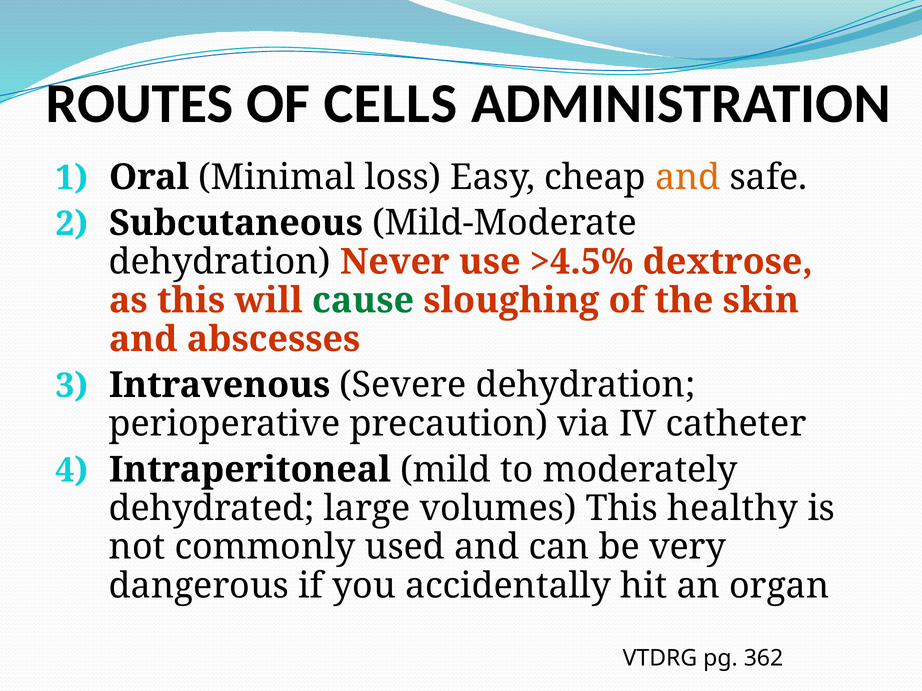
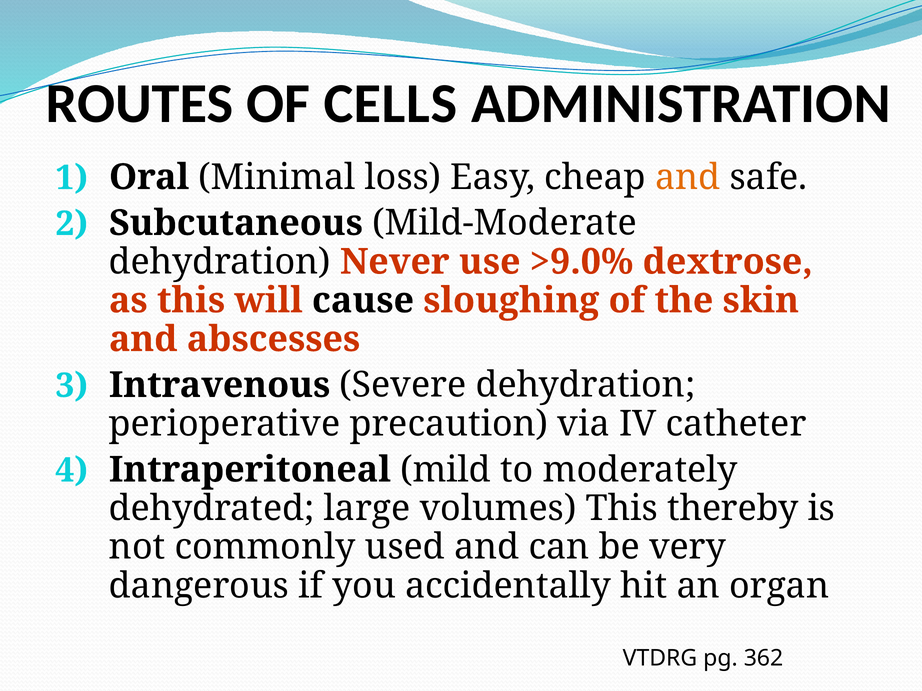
>4.5%: >4.5% -> >9.0%
cause colour: green -> black
healthy: healthy -> thereby
